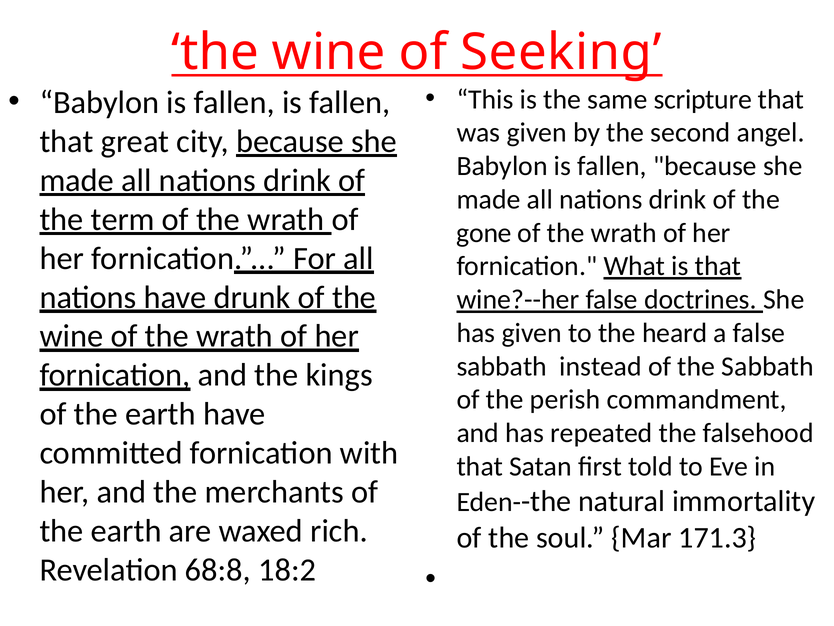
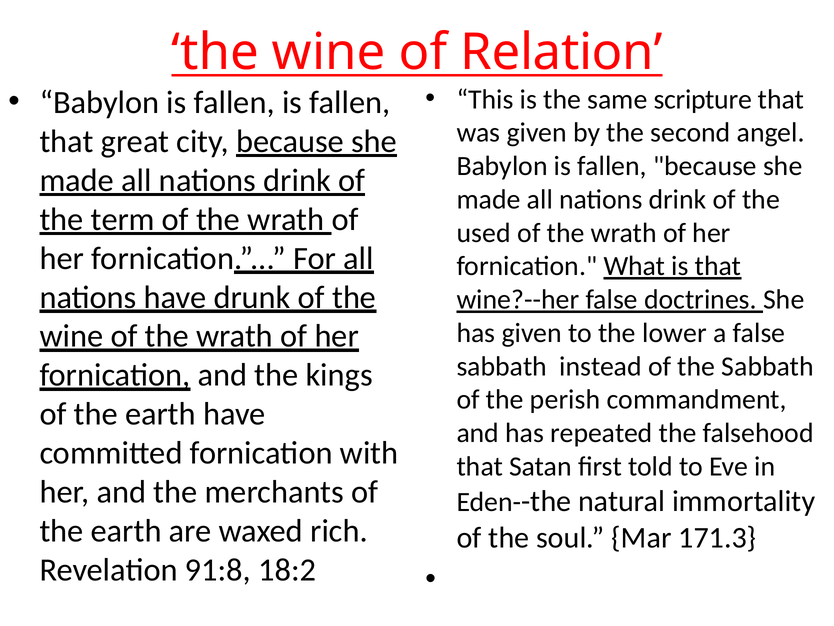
Seeking: Seeking -> Relation
gone: gone -> used
heard: heard -> lower
68:8: 68:8 -> 91:8
